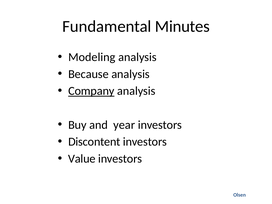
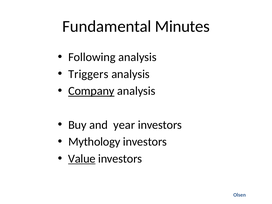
Modeling: Modeling -> Following
Because: Because -> Triggers
Discontent: Discontent -> Mythology
Value underline: none -> present
